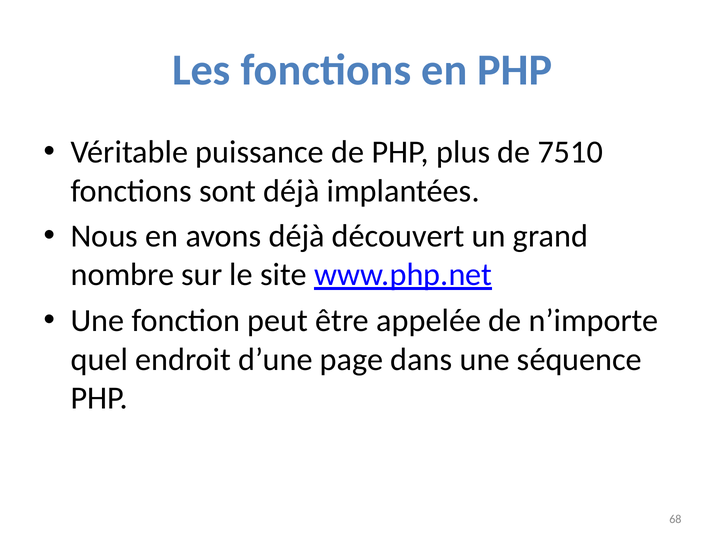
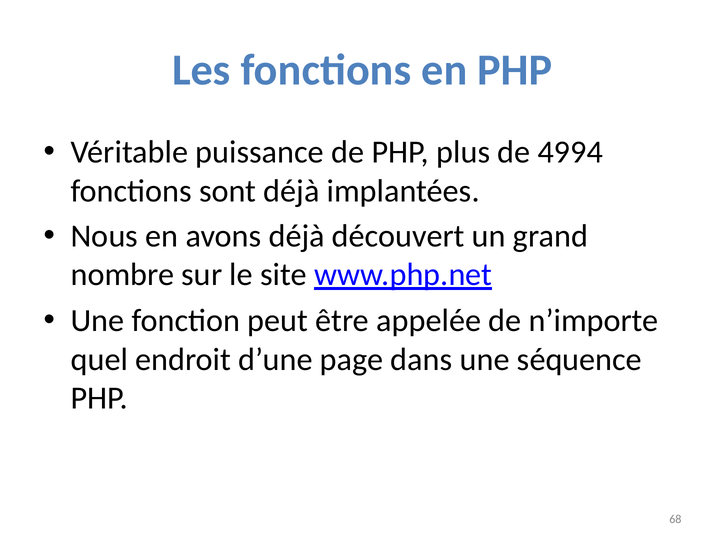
7510: 7510 -> 4994
